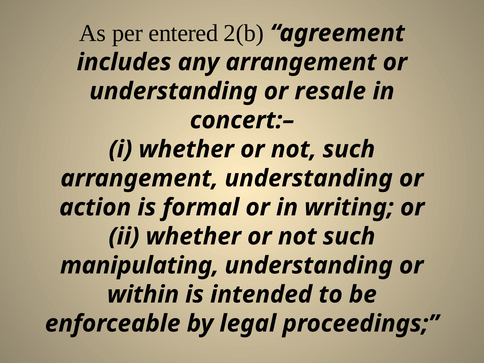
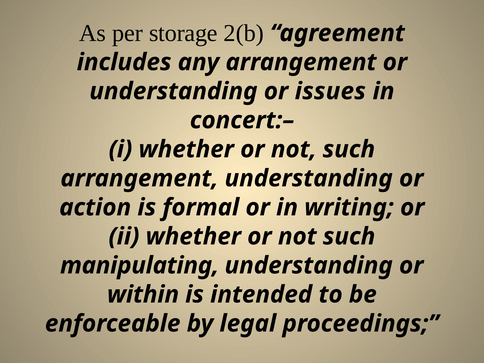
entered: entered -> storage
resale: resale -> issues
